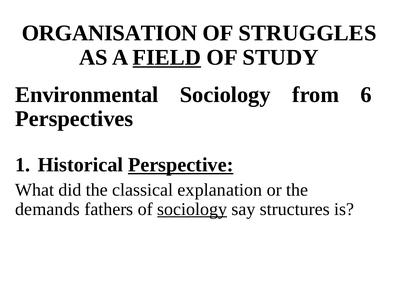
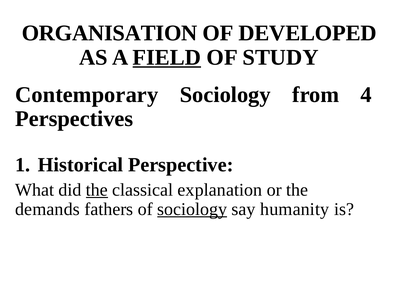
STRUGGLES: STRUGGLES -> DEVELOPED
Environmental: Environmental -> Contemporary
6: 6 -> 4
Perspective underline: present -> none
the at (97, 190) underline: none -> present
structures: structures -> humanity
